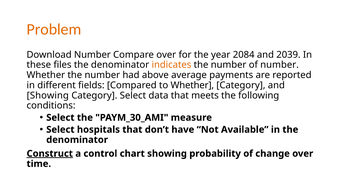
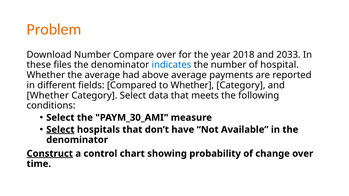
2084: 2084 -> 2018
2039: 2039 -> 2033
indicates colour: orange -> blue
of number: number -> hospital
Whether the number: number -> average
Showing at (48, 96): Showing -> Whether
Select at (60, 130) underline: none -> present
